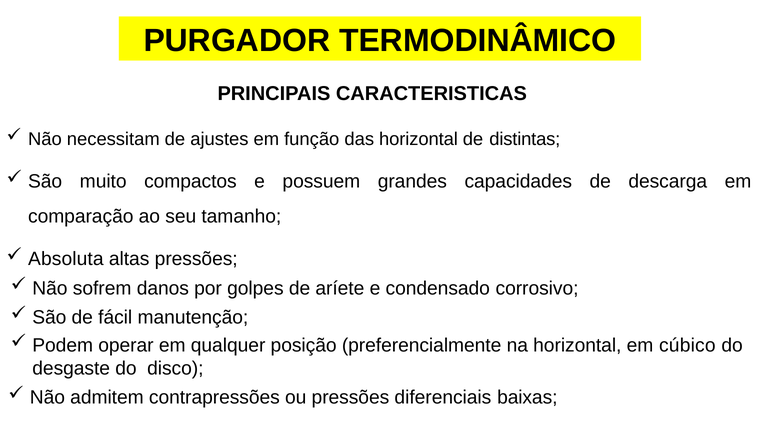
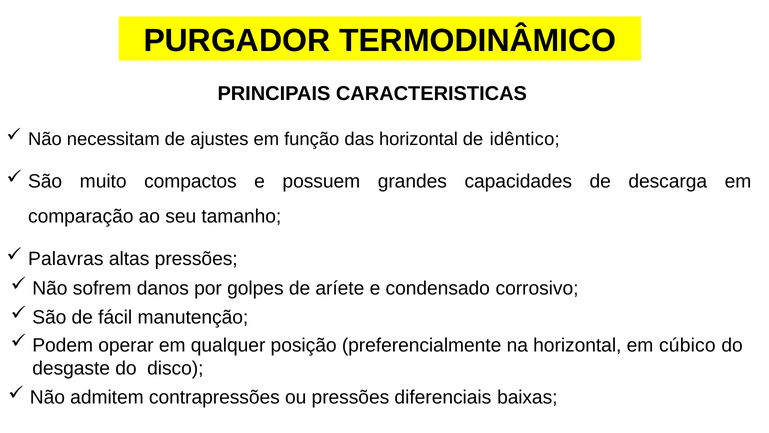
distintas: distintas -> idêntico
Absoluta: Absoluta -> Palavras
